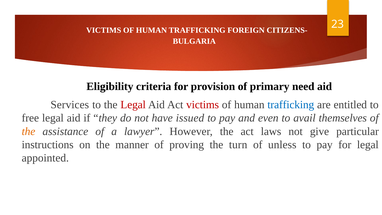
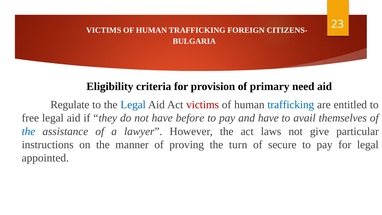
Services: Services -> Regulate
Legal at (133, 105) colour: red -> blue
issued: issued -> before
and even: even -> have
the at (29, 131) colour: orange -> blue
unless: unless -> secure
